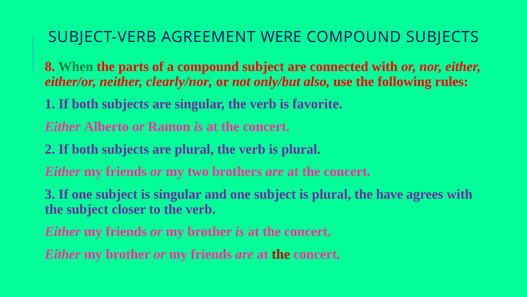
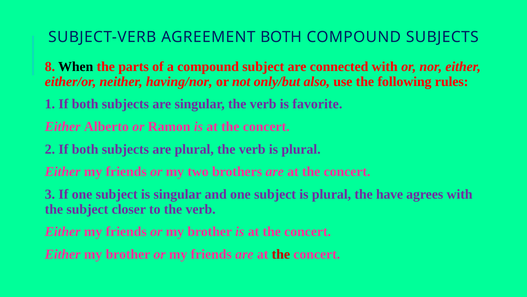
AGREEMENT WERE: WERE -> BOTH
When colour: green -> black
clearly/nor: clearly/nor -> having/nor
